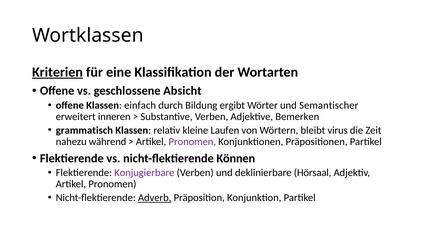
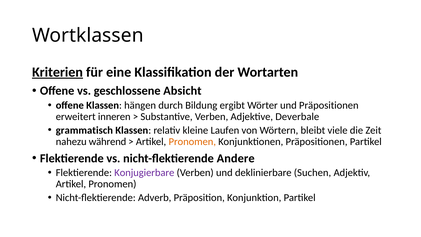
einfach: einfach -> hängen
und Semantischer: Semantischer -> Präpositionen
Bemerken: Bemerken -> Deverbale
virus: virus -> viele
Pronomen at (192, 141) colour: purple -> orange
Können: Können -> Andere
Hörsaal: Hörsaal -> Suchen
Adverb underline: present -> none
